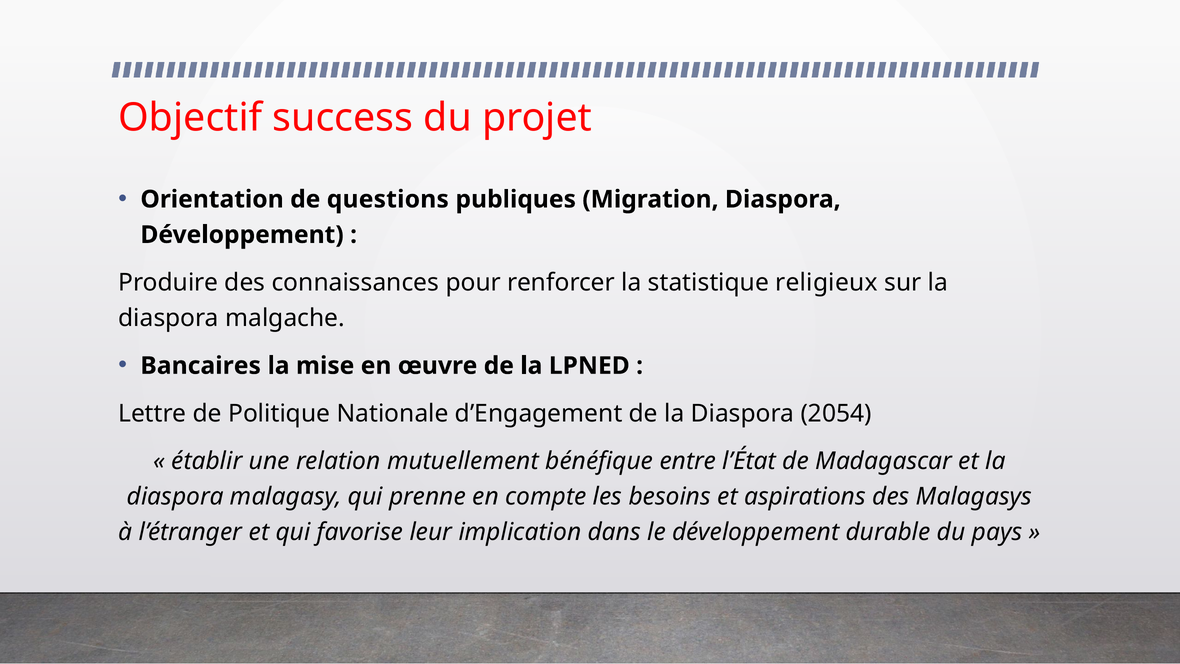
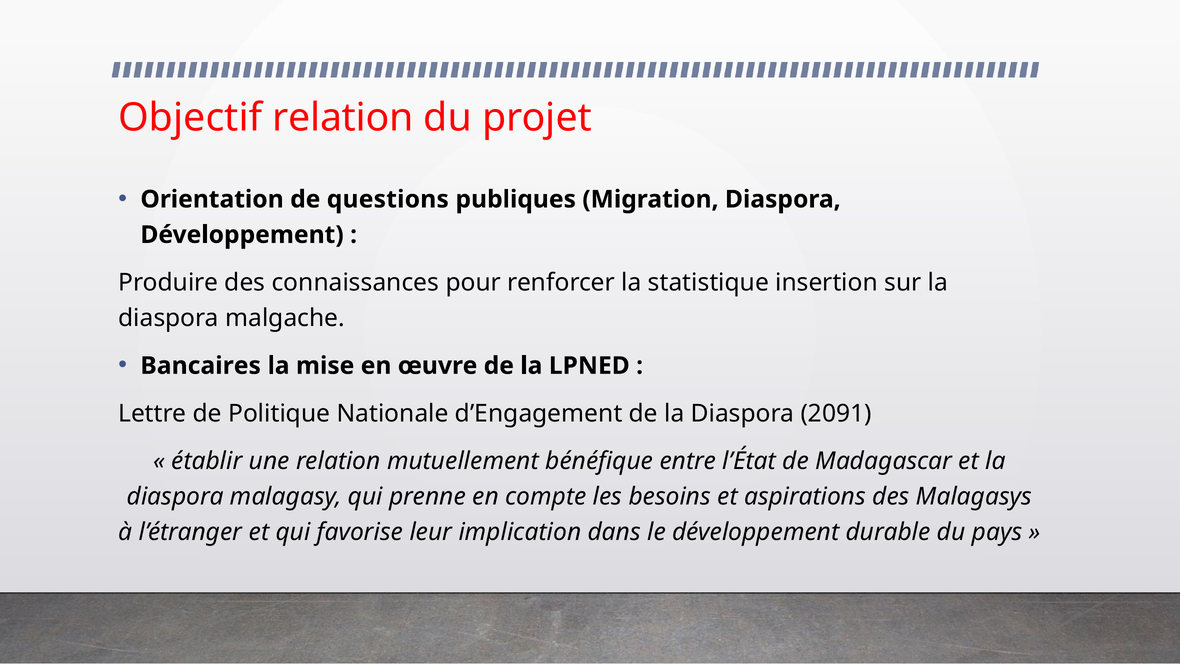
Objectif success: success -> relation
religieux: religieux -> insertion
2054: 2054 -> 2091
